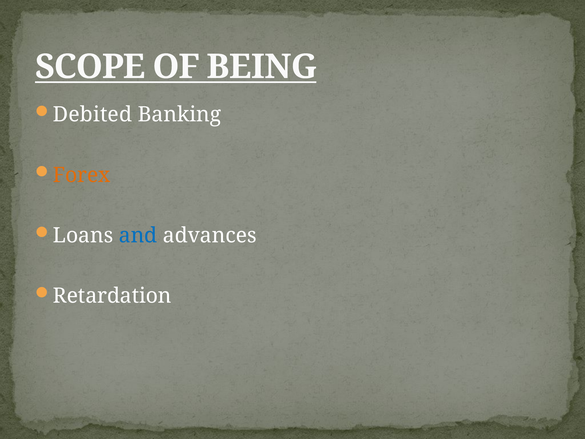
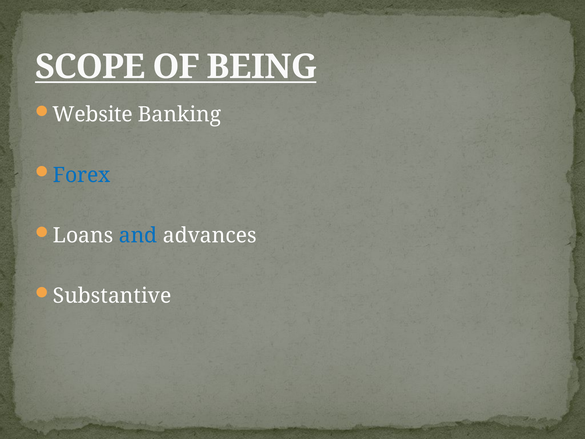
Debited: Debited -> Website
Forex colour: orange -> blue
Retardation: Retardation -> Substantive
